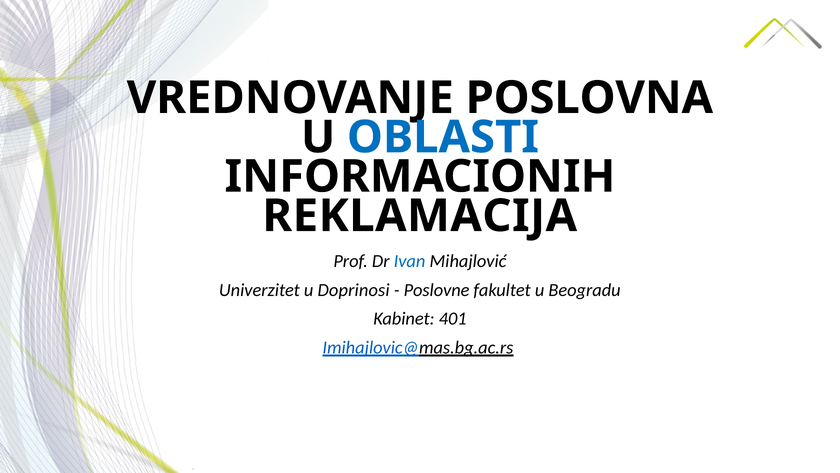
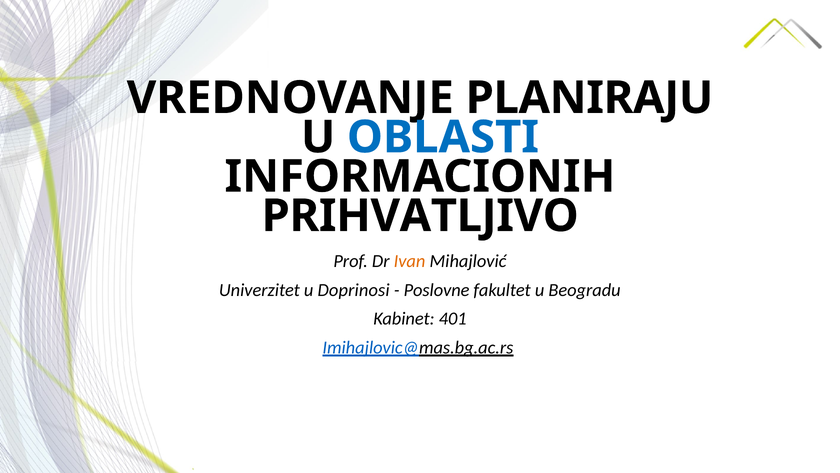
POSLOVNA: POSLOVNA -> PLANIRAJU
REKLAMACIJA: REKLAMACIJA -> PRIHVATLJIVO
Ivan colour: blue -> orange
